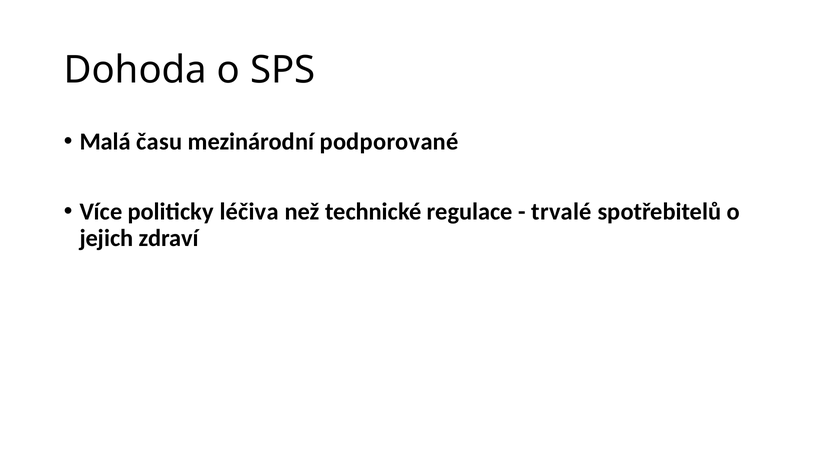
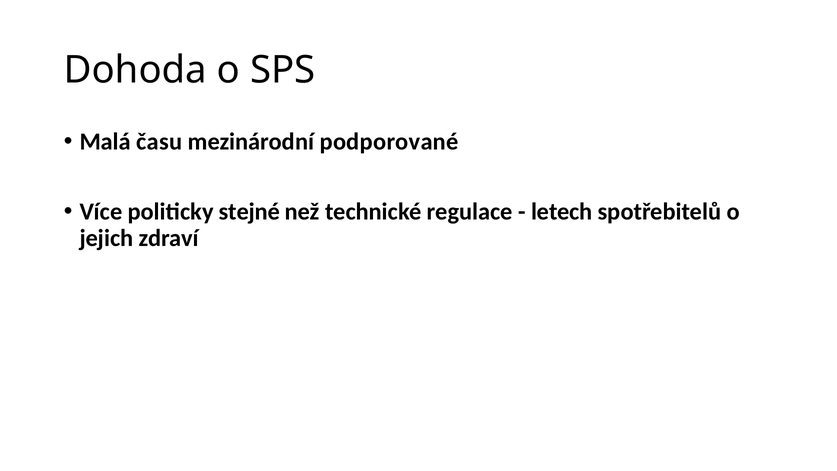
léčiva: léčiva -> stejné
trvalé: trvalé -> letech
